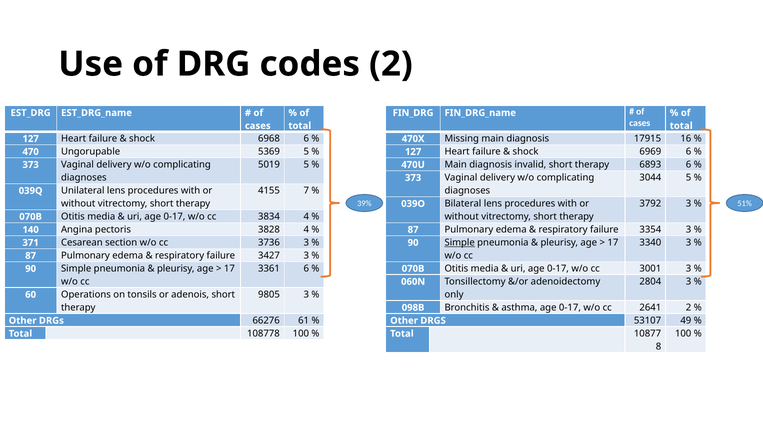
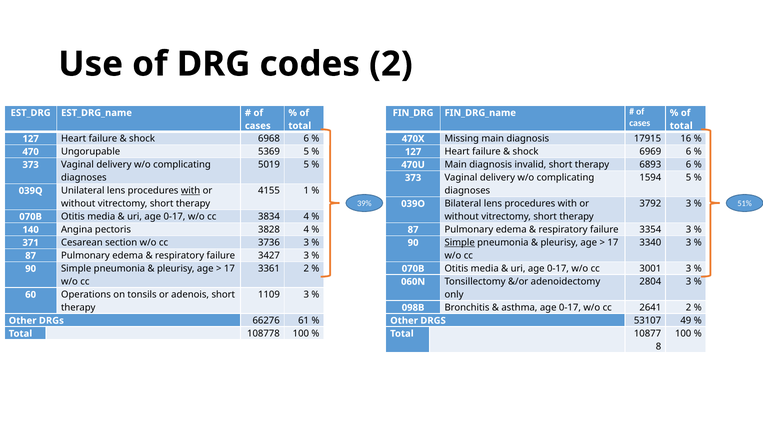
3044: 3044 -> 1594
7: 7 -> 1
with at (191, 191) underline: none -> present
3361 6: 6 -> 2
9805: 9805 -> 1109
